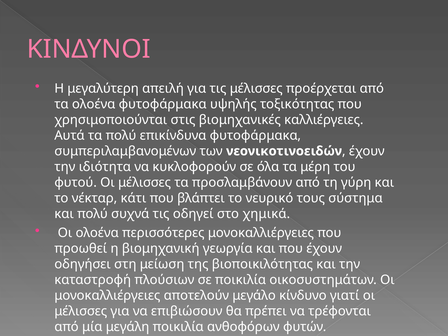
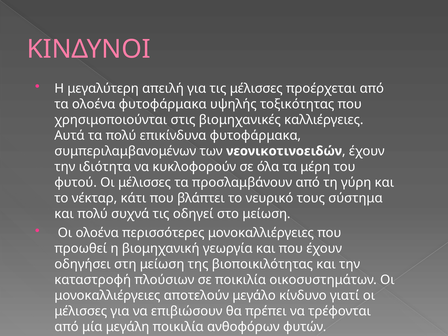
στο χημικά: χημικά -> μείωση
